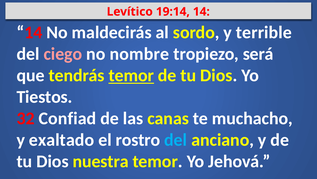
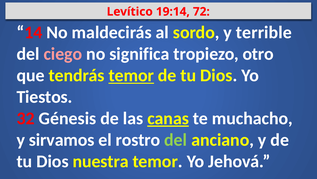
19:14 14: 14 -> 72
nombre: nombre -> significa
será: será -> otro
Confiad: Confiad -> Génesis
canas underline: none -> present
exaltado: exaltado -> sirvamos
del at (176, 139) colour: light blue -> light green
